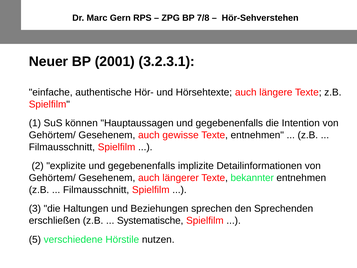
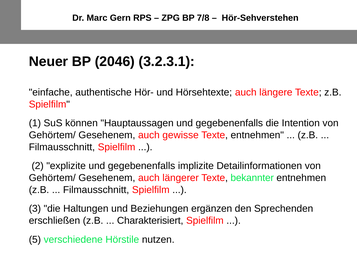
2001: 2001 -> 2046
sprechen: sprechen -> ergänzen
Systematische: Systematische -> Charakterisiert
